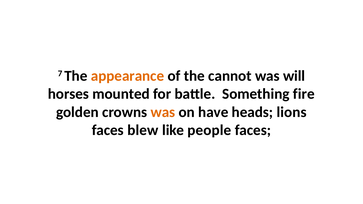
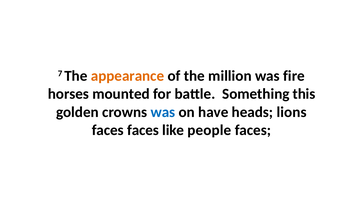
cannot: cannot -> million
will: will -> fire
fire: fire -> this
was at (163, 112) colour: orange -> blue
faces blew: blew -> faces
